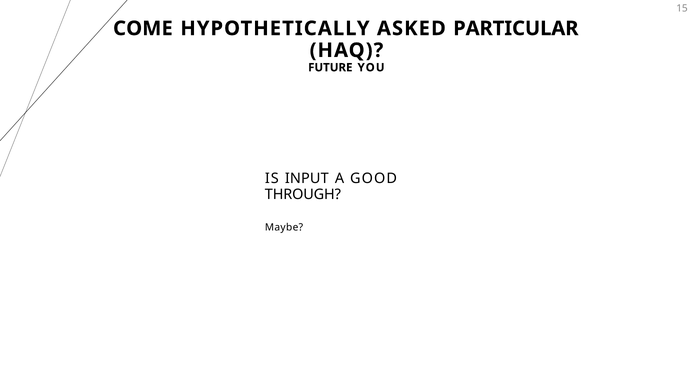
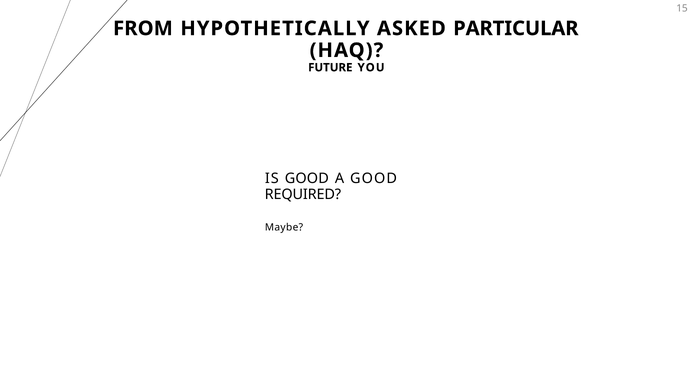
COME: COME -> FROM
IS INPUT: INPUT -> GOOD
THROUGH: THROUGH -> REQUIRED
